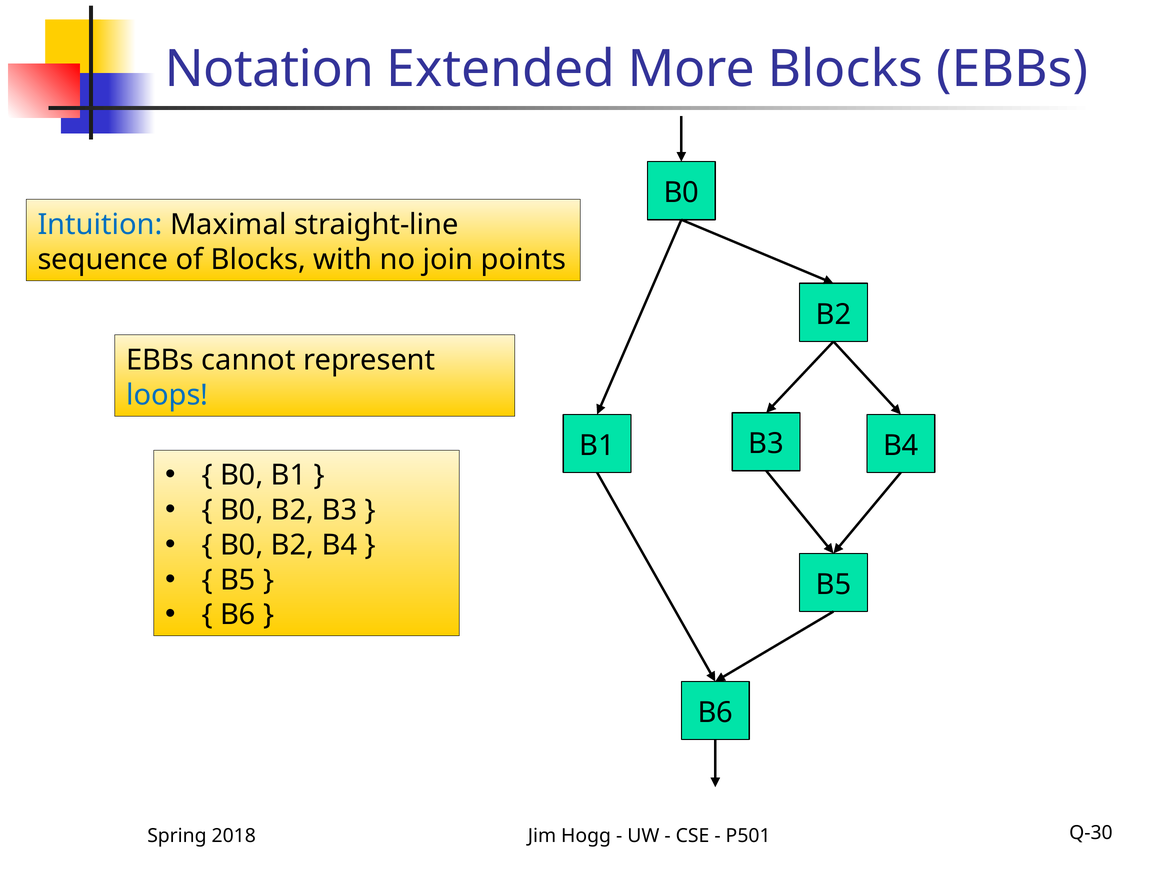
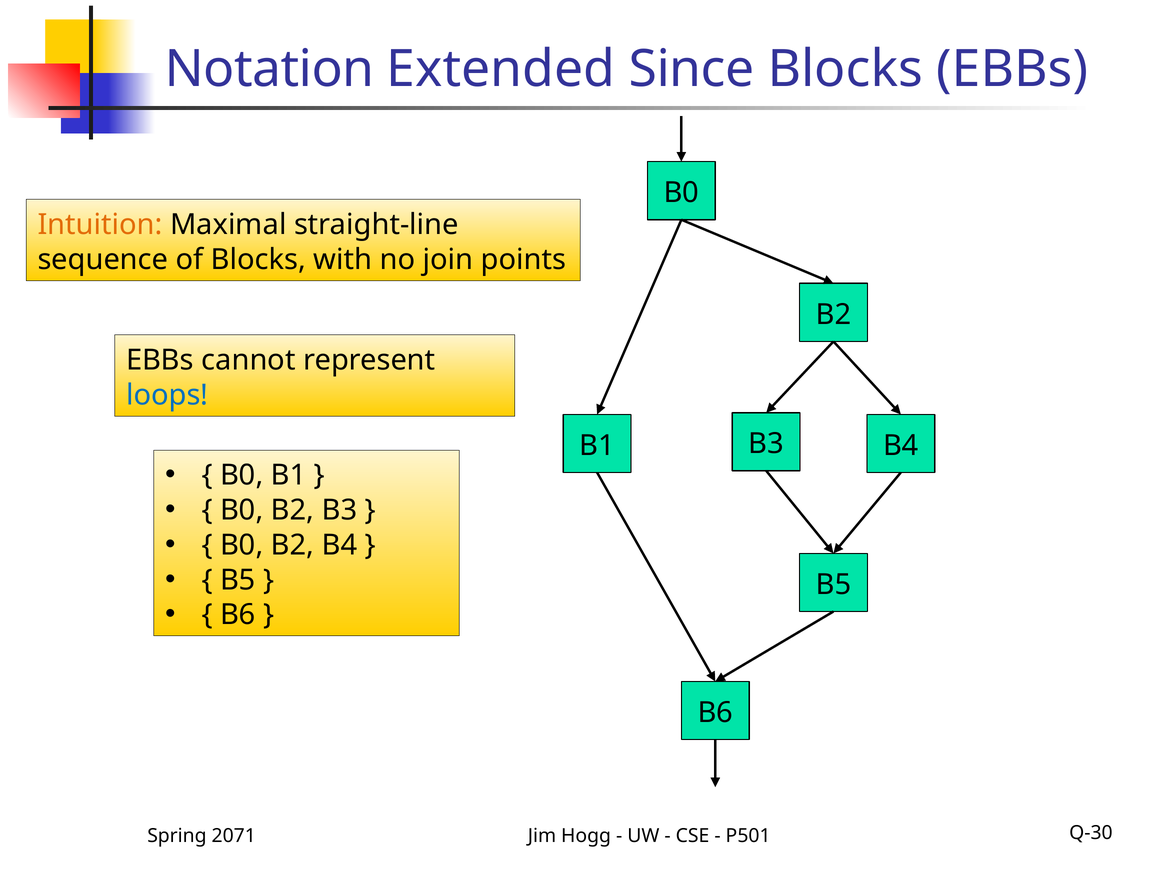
More: More -> Since
Intuition colour: blue -> orange
2018: 2018 -> 2071
